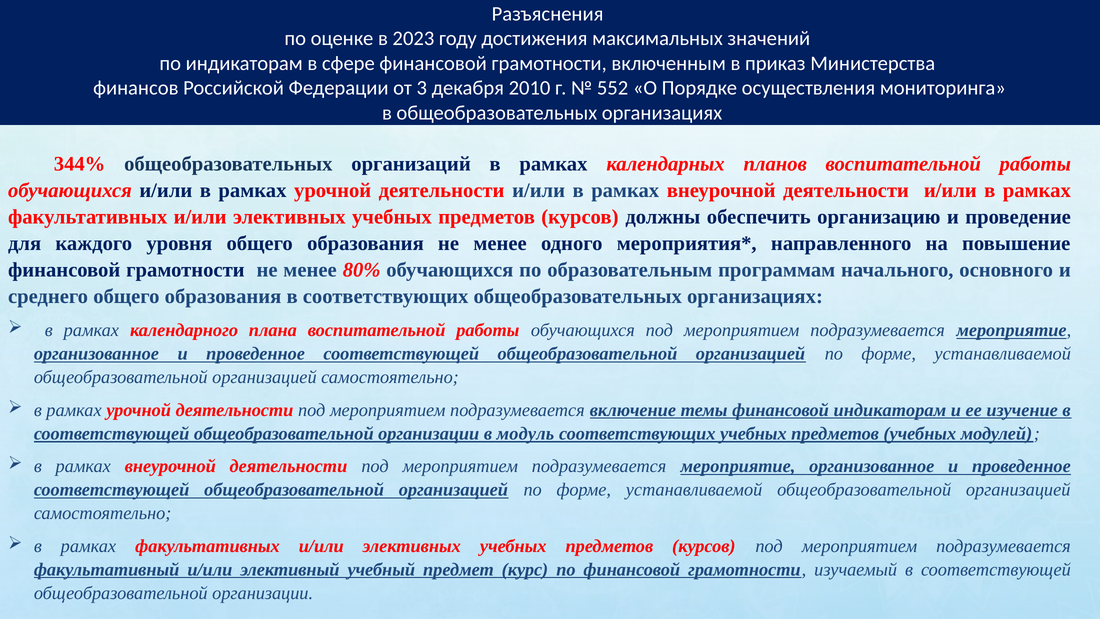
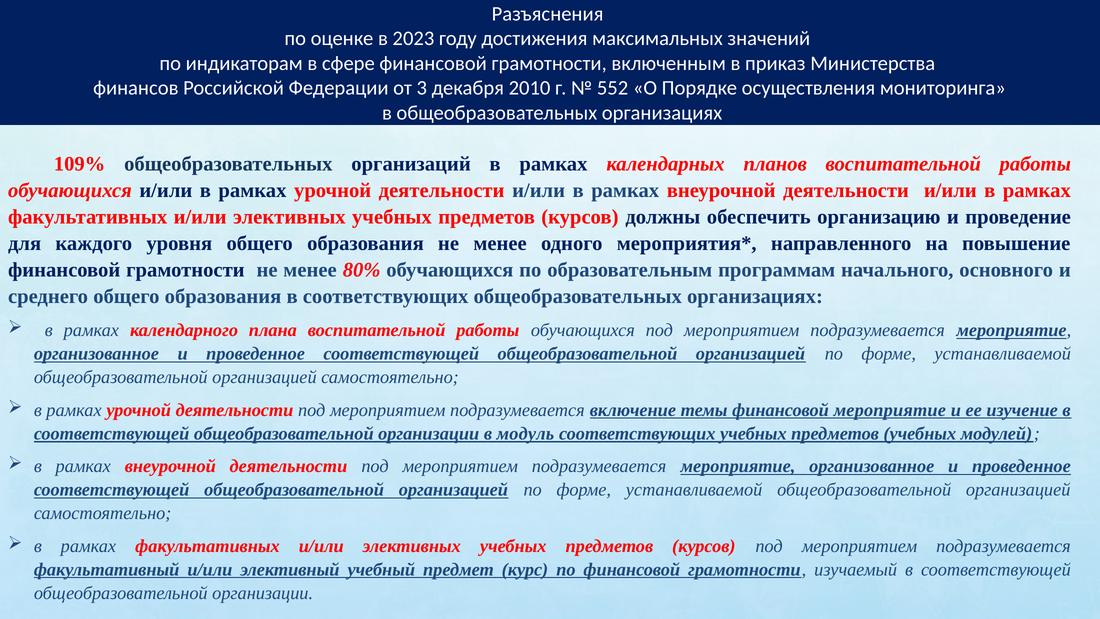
344%: 344% -> 109%
финансовой индикаторам: индикаторам -> мероприятие
